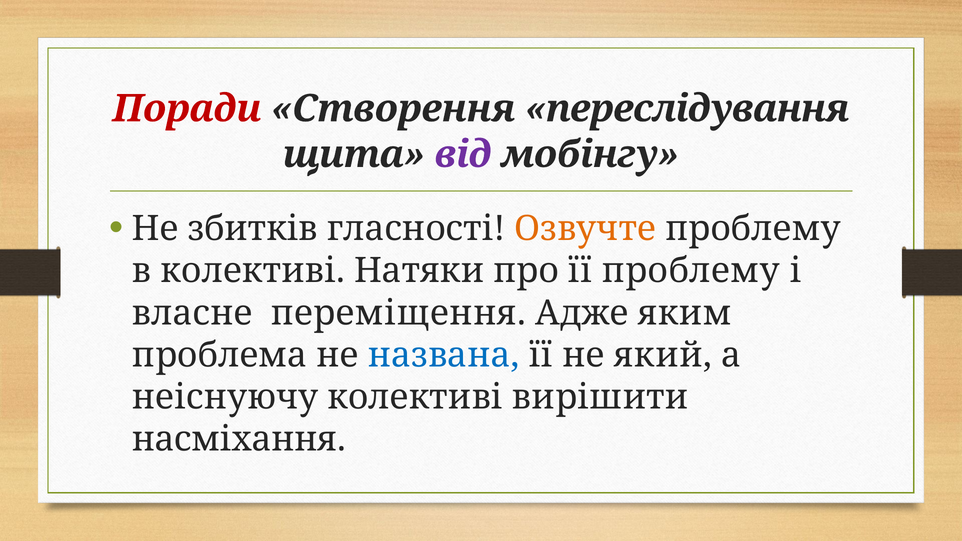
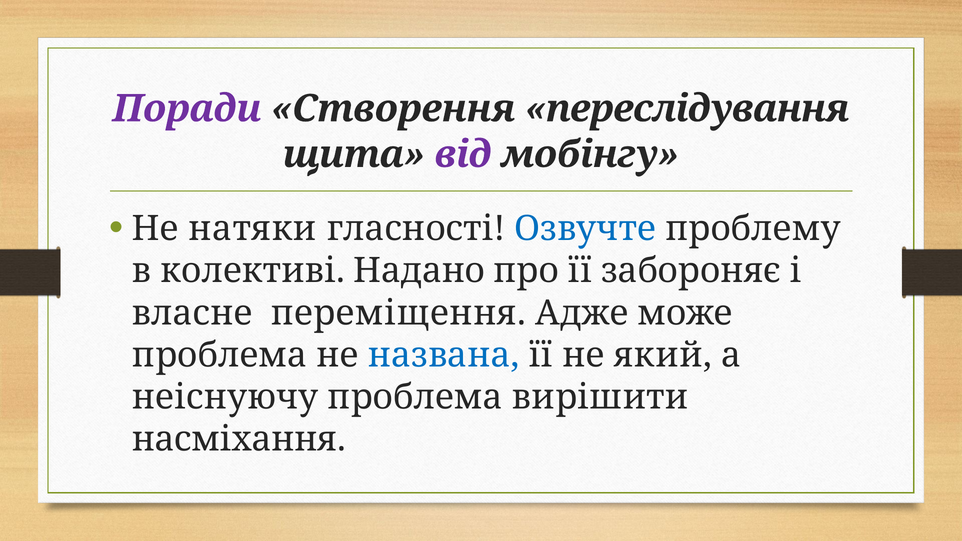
Поради colour: red -> purple
збитків: збитків -> натяки
Озвучте colour: orange -> blue
Натяки: Натяки -> Надано
її проблему: проблему -> забороняє
яким: яким -> може
неіснуючу колективі: колективі -> проблема
